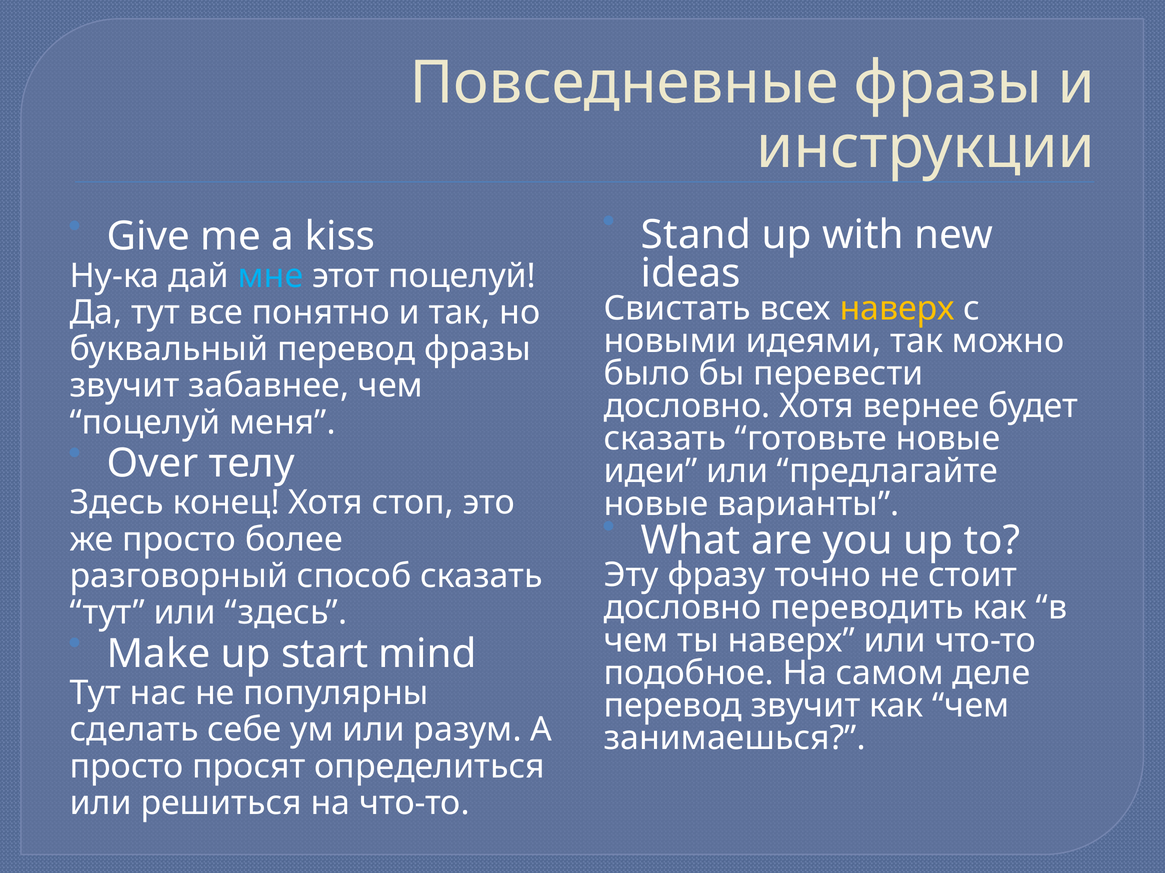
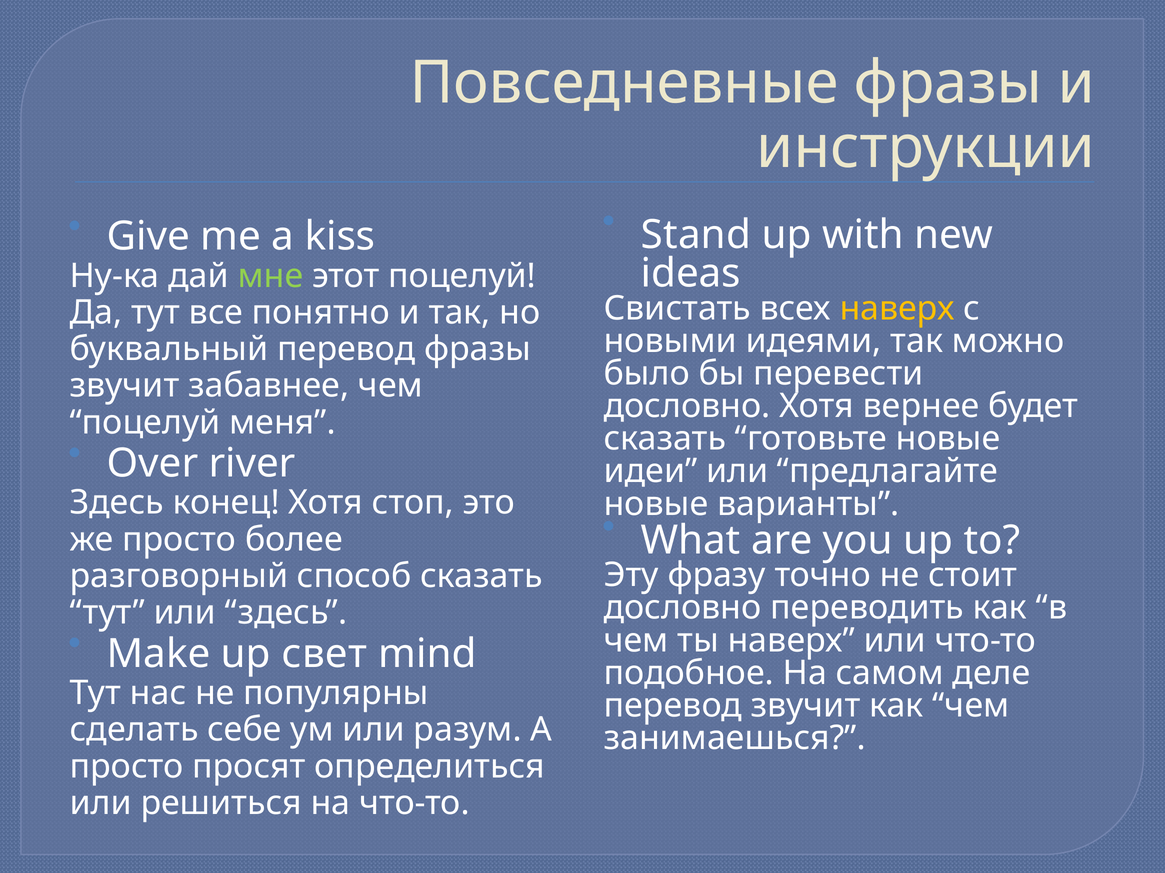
мне colour: light blue -> light green
телу: телу -> river
start: start -> свет
